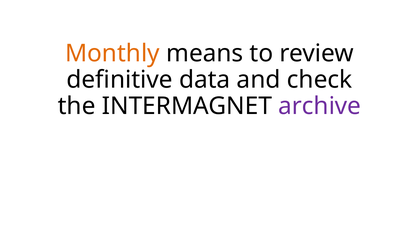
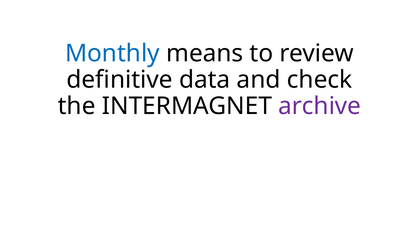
Monthly colour: orange -> blue
